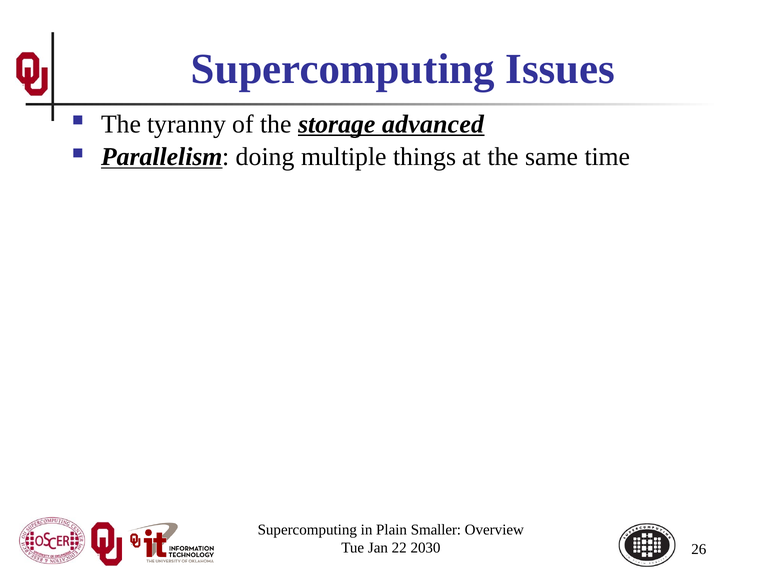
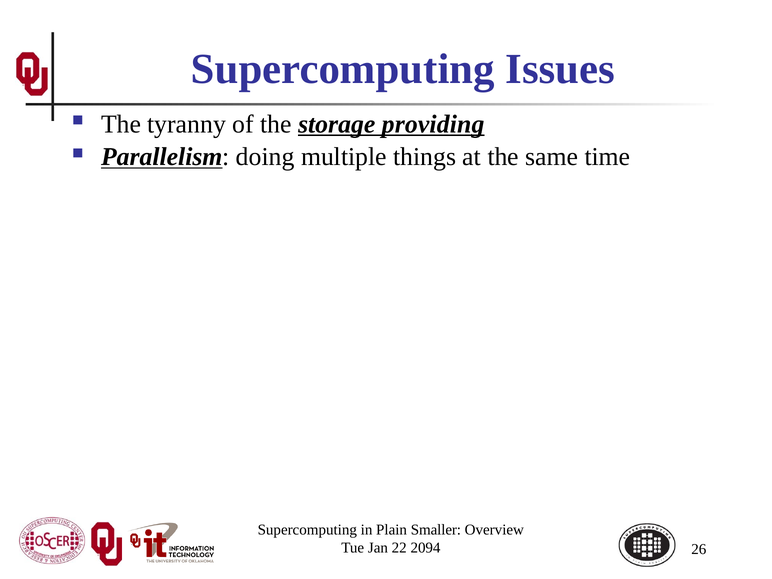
advanced: advanced -> providing
2030: 2030 -> 2094
